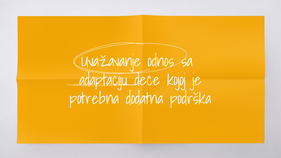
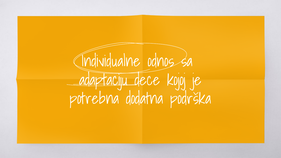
Uvažavanje: Uvažavanje -> Individualne
